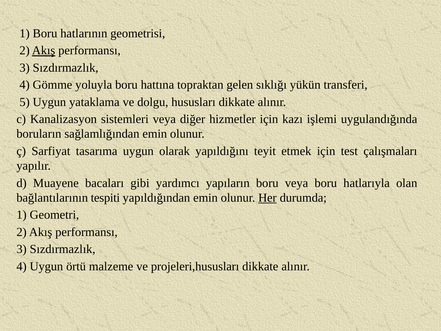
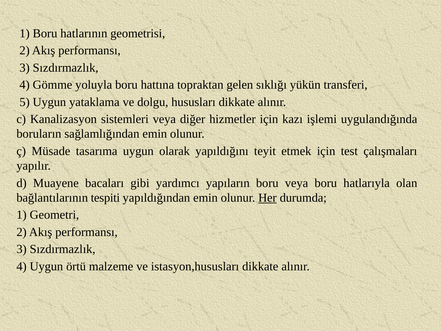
Akış at (44, 51) underline: present -> none
Sarfiyat: Sarfiyat -> Müsade
projeleri,hususları: projeleri,hususları -> istasyon,hususları
